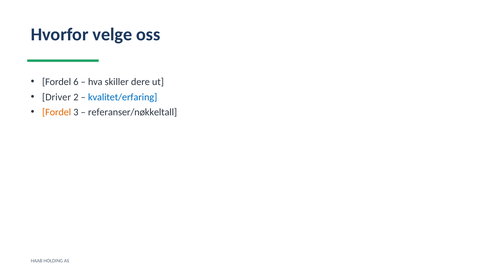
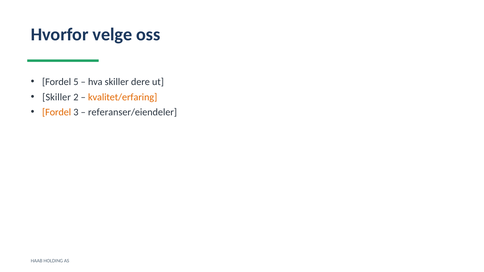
6: 6 -> 5
Driver at (57, 97): Driver -> Skiller
kvalitet/erfaring colour: blue -> orange
referanser/nøkkeltall: referanser/nøkkeltall -> referanser/eiendeler
